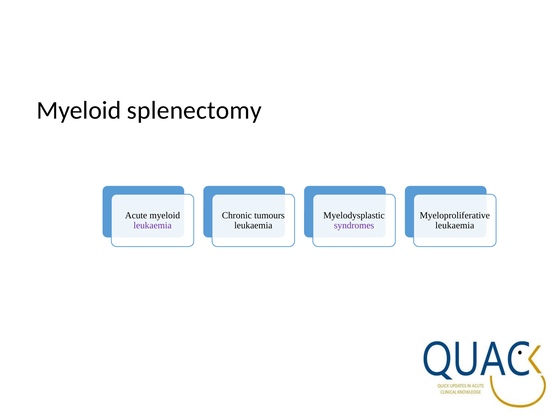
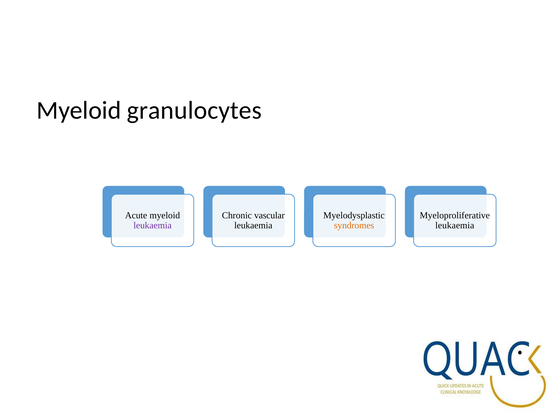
splenectomy: splenectomy -> granulocytes
tumours: tumours -> vascular
syndromes colour: purple -> orange
